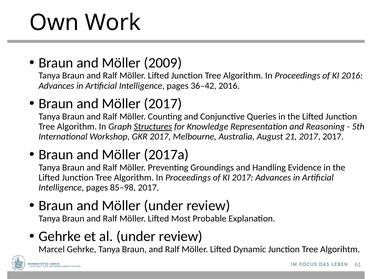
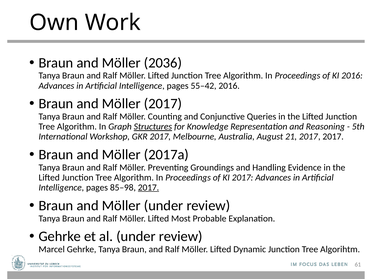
2009: 2009 -> 2036
36–42: 36–42 -> 55–42
2017 at (148, 188) underline: none -> present
